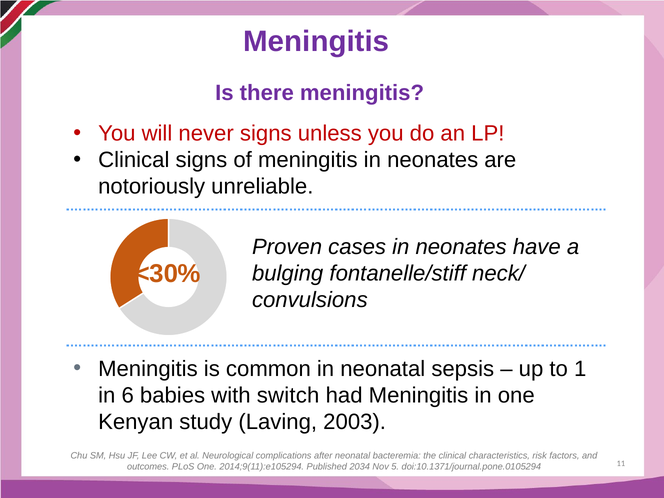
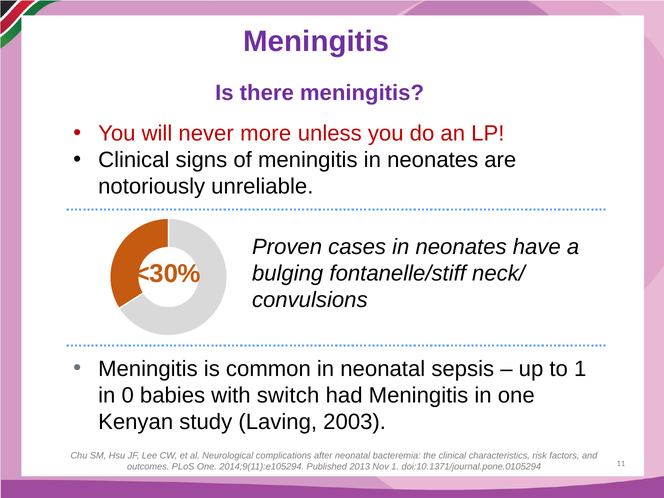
never signs: signs -> more
6: 6 -> 0
2034: 2034 -> 2013
Nov 5: 5 -> 1
